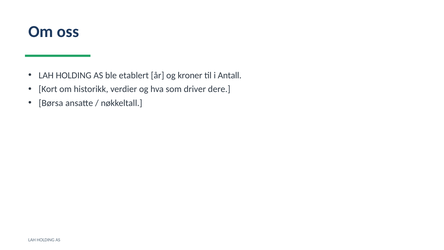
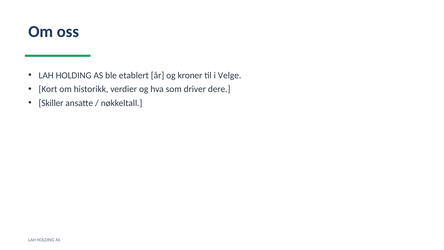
Antall: Antall -> Velge
Børsa: Børsa -> Skiller
